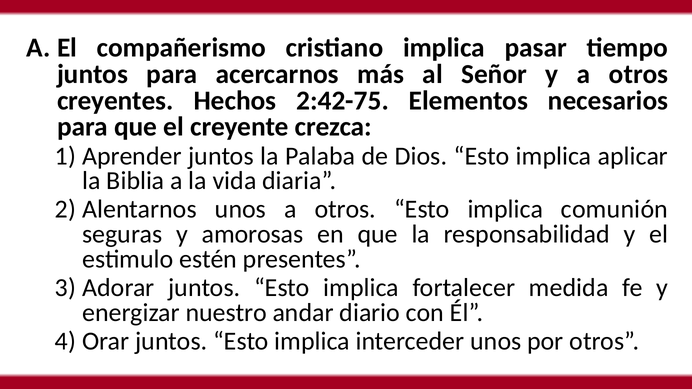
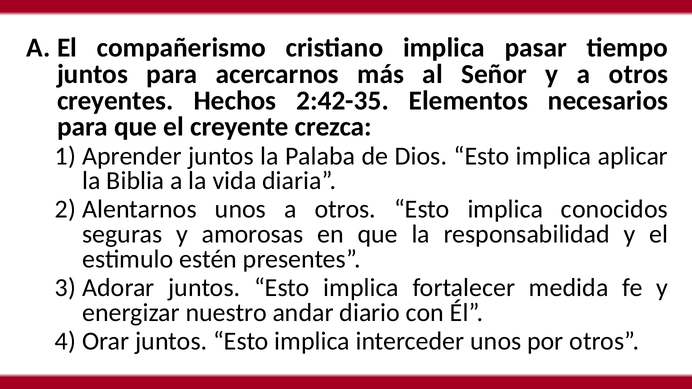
2:42-75: 2:42-75 -> 2:42-35
comunión: comunión -> conocidos
